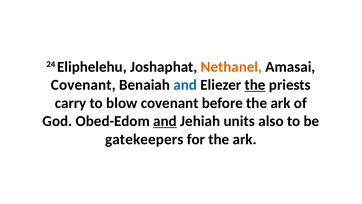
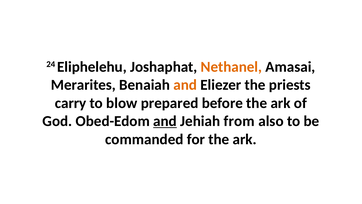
Covenant at (83, 85): Covenant -> Merarites
and at (185, 85) colour: blue -> orange
the at (255, 85) underline: present -> none
blow covenant: covenant -> prepared
units: units -> from
gatekeepers: gatekeepers -> commanded
